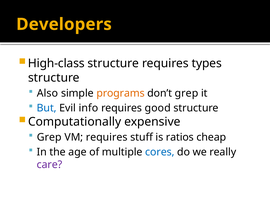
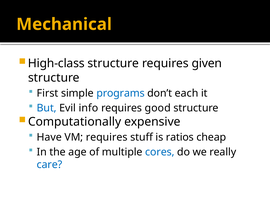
Developers: Developers -> Mechanical
types: types -> given
Also: Also -> First
programs colour: orange -> blue
don’t grep: grep -> each
Grep at (49, 137): Grep -> Have
care colour: purple -> blue
